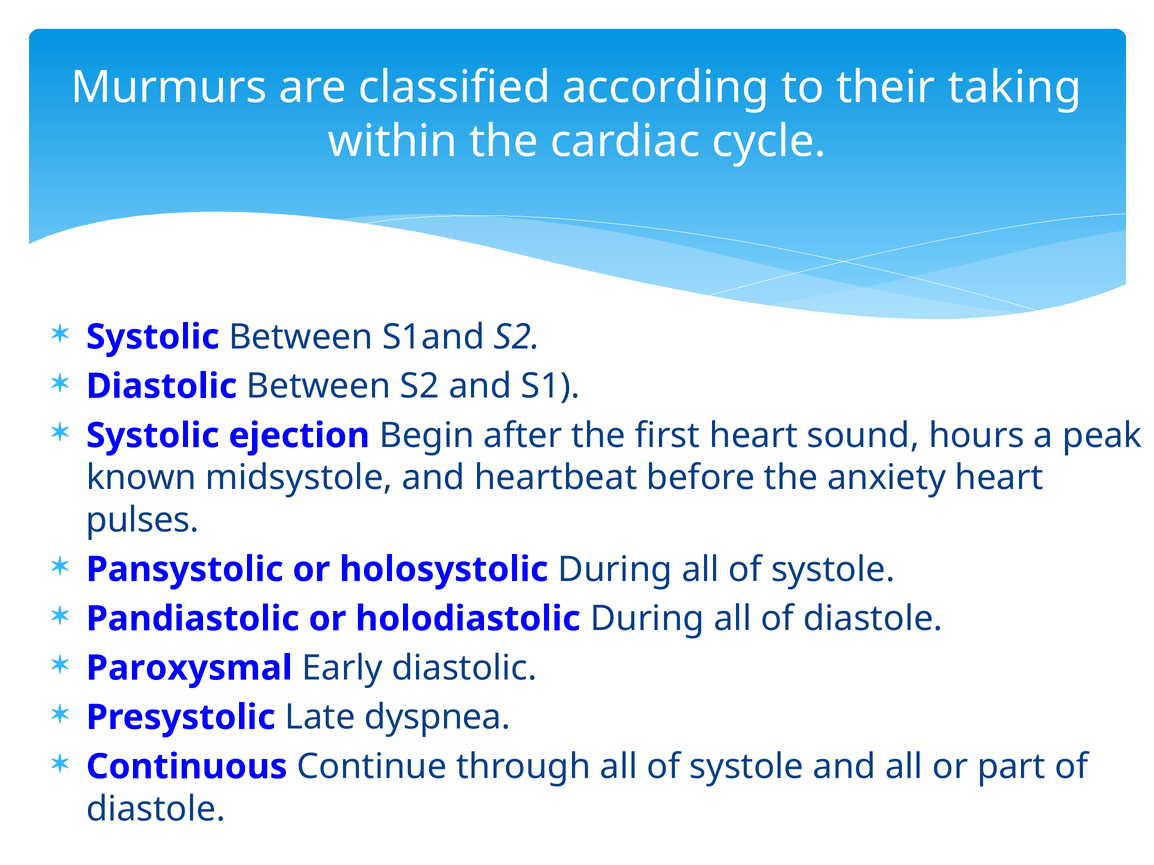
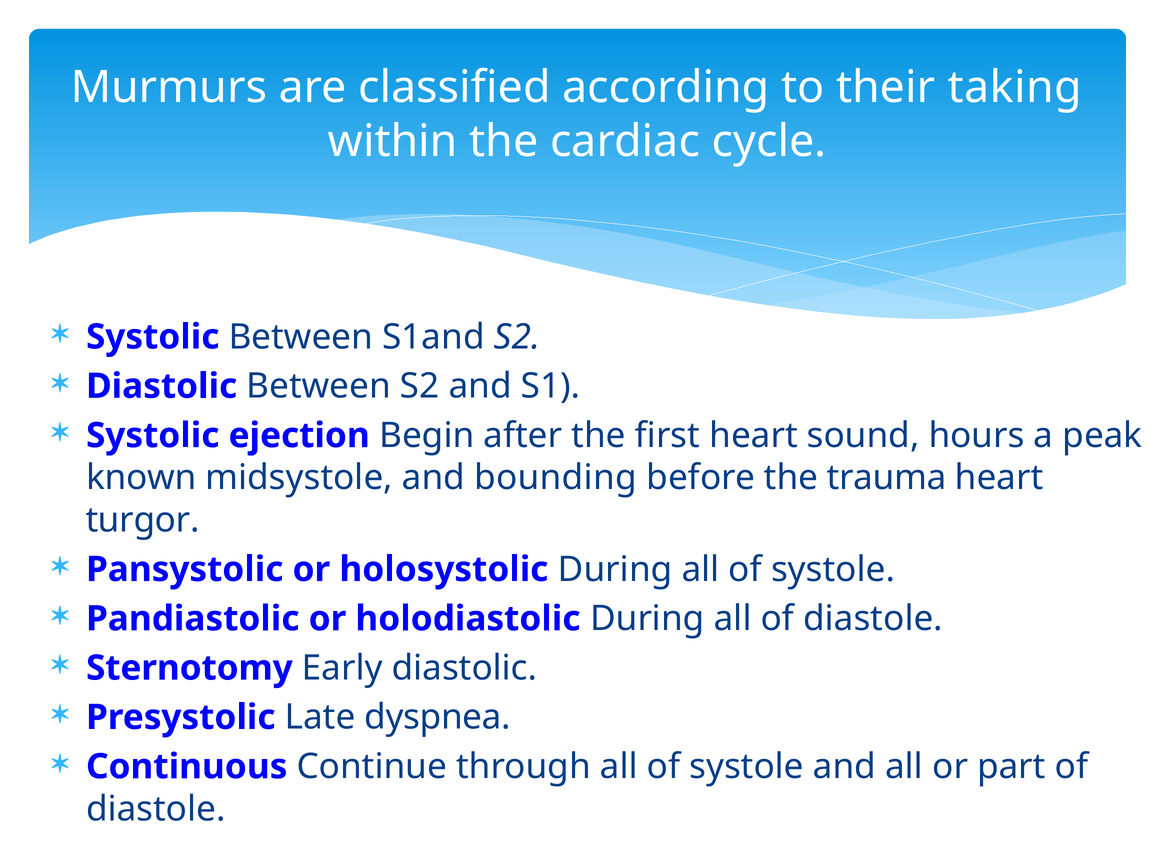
heartbeat: heartbeat -> bounding
anxiety: anxiety -> trauma
pulses: pulses -> turgor
Paroxysmal: Paroxysmal -> Sternotomy
